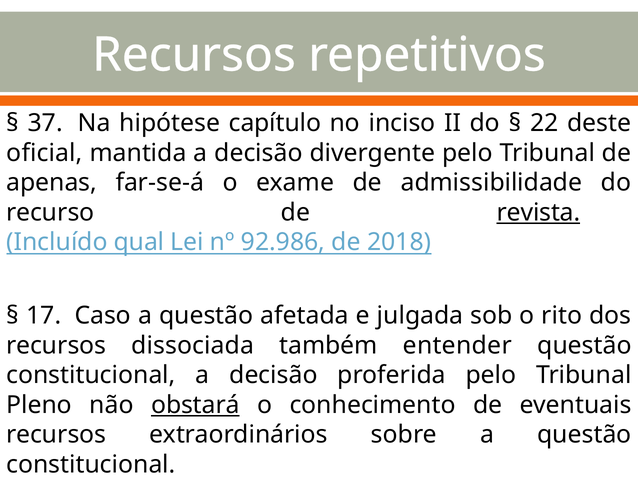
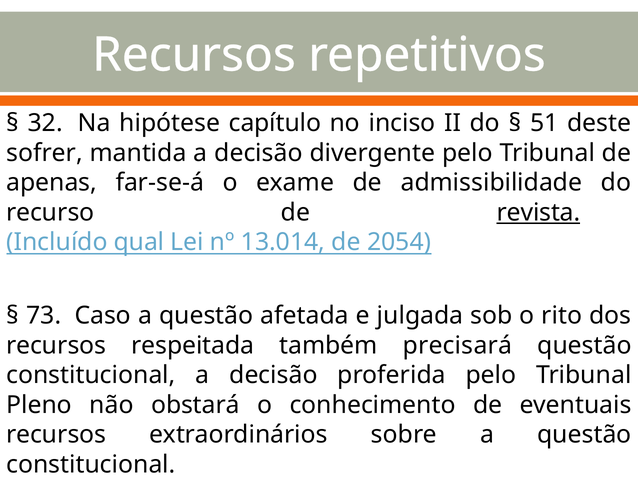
37: 37 -> 32
22: 22 -> 51
oficial: oficial -> sofrer
92.986: 92.986 -> 13.014
2018: 2018 -> 2054
17: 17 -> 73
dissociada: dissociada -> respeitada
entender: entender -> precisará
obstará underline: present -> none
